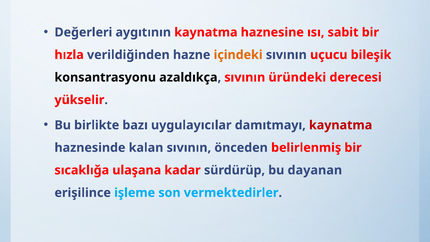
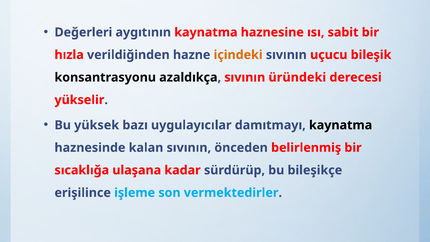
birlikte: birlikte -> yüksek
kaynatma at (341, 125) colour: red -> black
dayanan: dayanan -> bileşikçe
